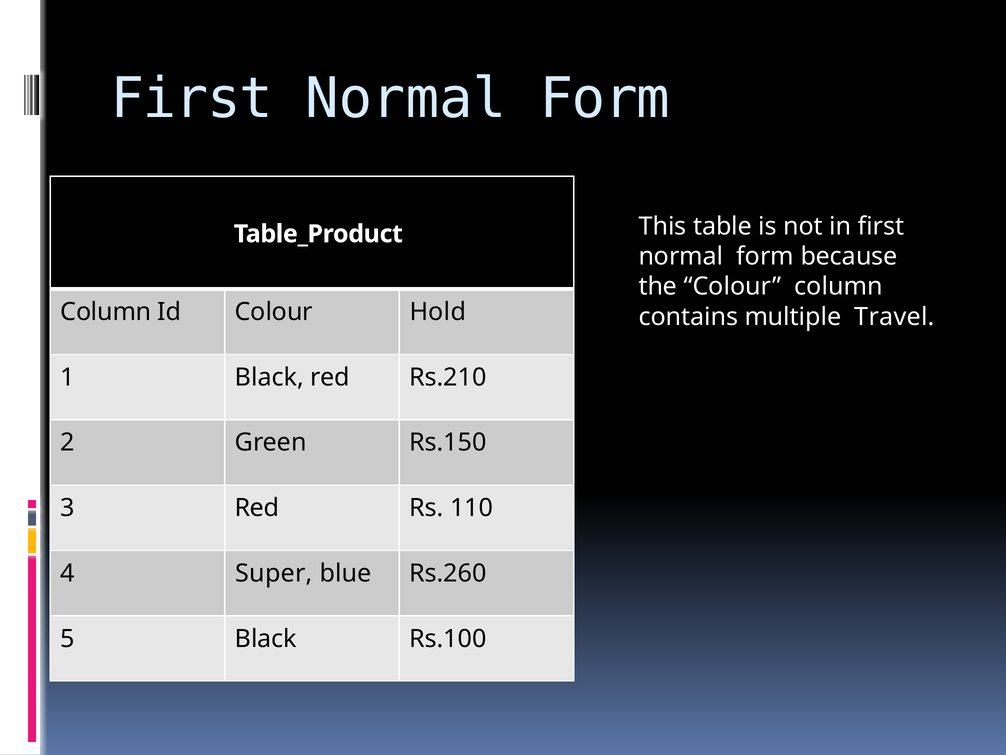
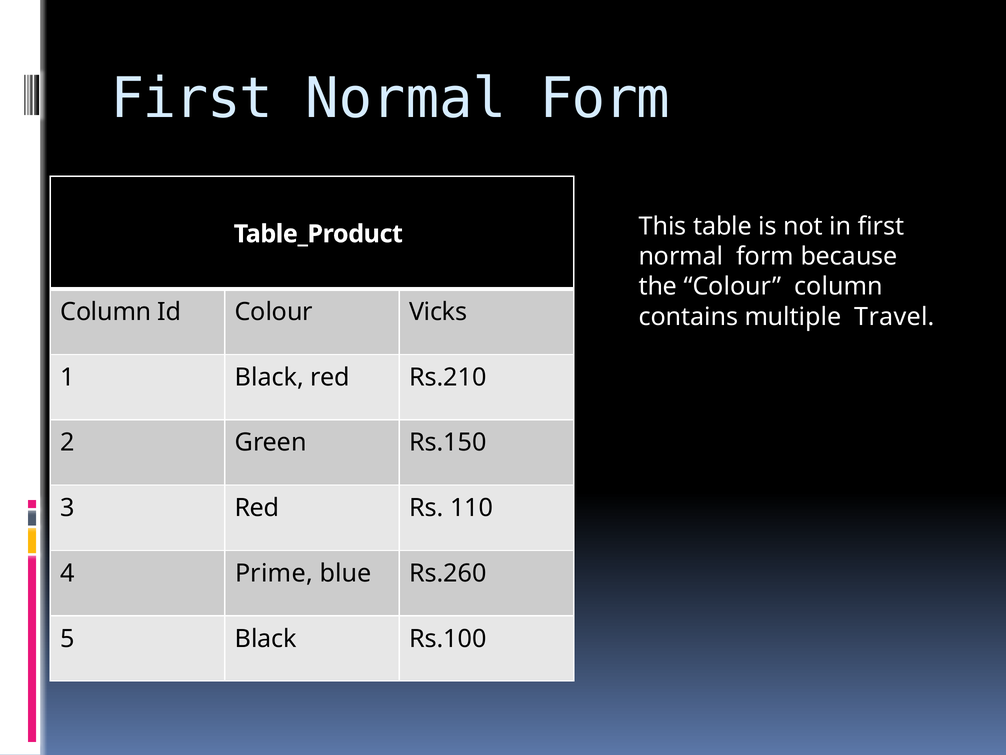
Hold: Hold -> Vicks
Super: Super -> Prime
